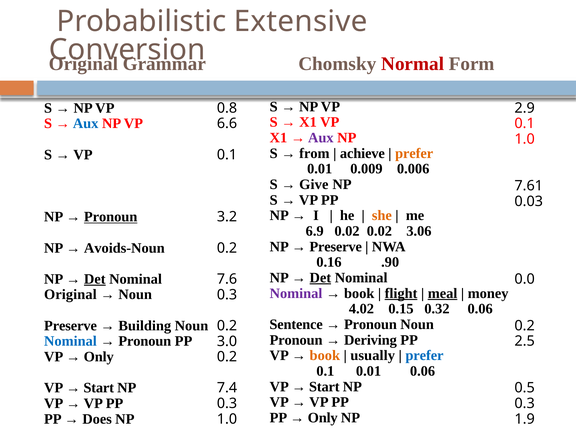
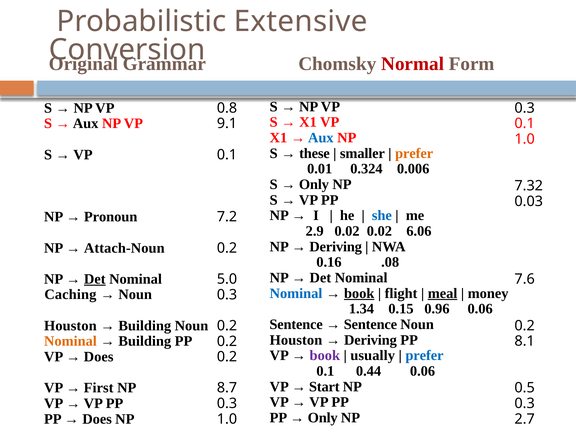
2.9 at (525, 108): 2.9 -> 0.3
Aux at (86, 124) colour: blue -> black
6.6: 6.6 -> 9.1
Aux at (321, 138) colour: purple -> blue
from: from -> these
achieve: achieve -> smaller
0.009: 0.009 -> 0.324
Give at (314, 184): Give -> Only
7.61: 7.61 -> 7.32
she colour: orange -> blue
Pronoun at (111, 217) underline: present -> none
3.2: 3.2 -> 7.2
6.9: 6.9 -> 2.9
3.06: 3.06 -> 6.06
Preserve at (336, 247): Preserve -> Deriving
Avoids-Noun: Avoids-Noun -> Attach-Noun
.90: .90 -> .08
Det at (320, 278) underline: present -> none
0.0: 0.0 -> 7.6
7.6: 7.6 -> 5.0
Nominal at (296, 293) colour: purple -> blue
book at (359, 293) underline: none -> present
flight underline: present -> none
Original at (70, 295): Original -> Caching
4.02: 4.02 -> 1.34
0.32: 0.32 -> 0.96
Pronoun at (370, 324): Pronoun -> Sentence
Preserve at (70, 326): Preserve -> Houston
Pronoun at (296, 340): Pronoun -> Houston
Nominal at (70, 341) colour: blue -> orange
Pronoun at (145, 341): Pronoun -> Building
2.5: 2.5 -> 8.1
3.0 at (227, 341): 3.0 -> 0.2
book at (325, 356) colour: orange -> purple
Only at (99, 357): Only -> Does
0.1 0.01: 0.01 -> 0.44
Start at (99, 388): Start -> First
7.4: 7.4 -> 8.7
1.9: 1.9 -> 2.7
